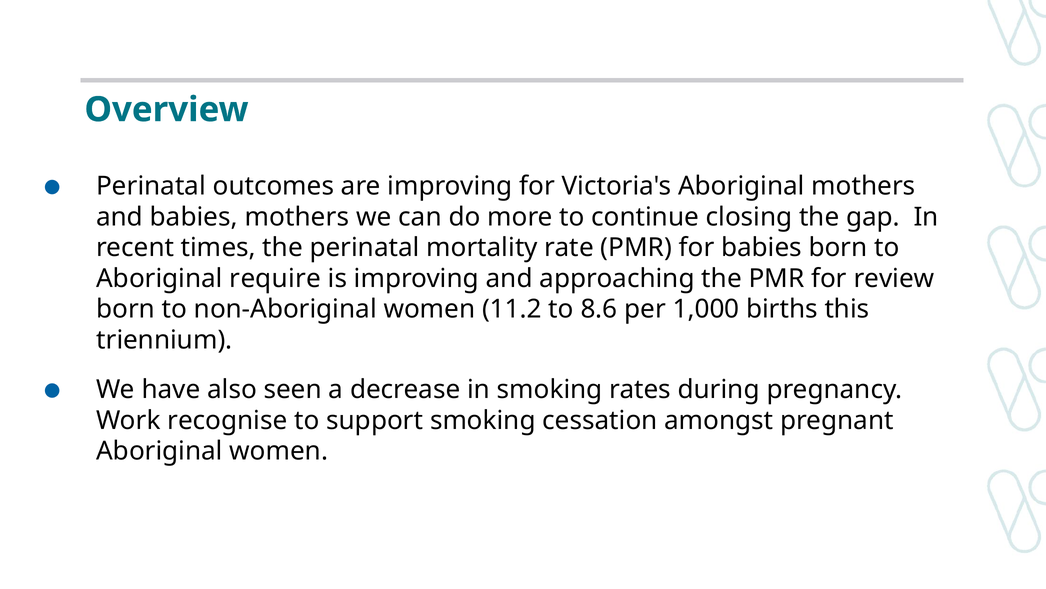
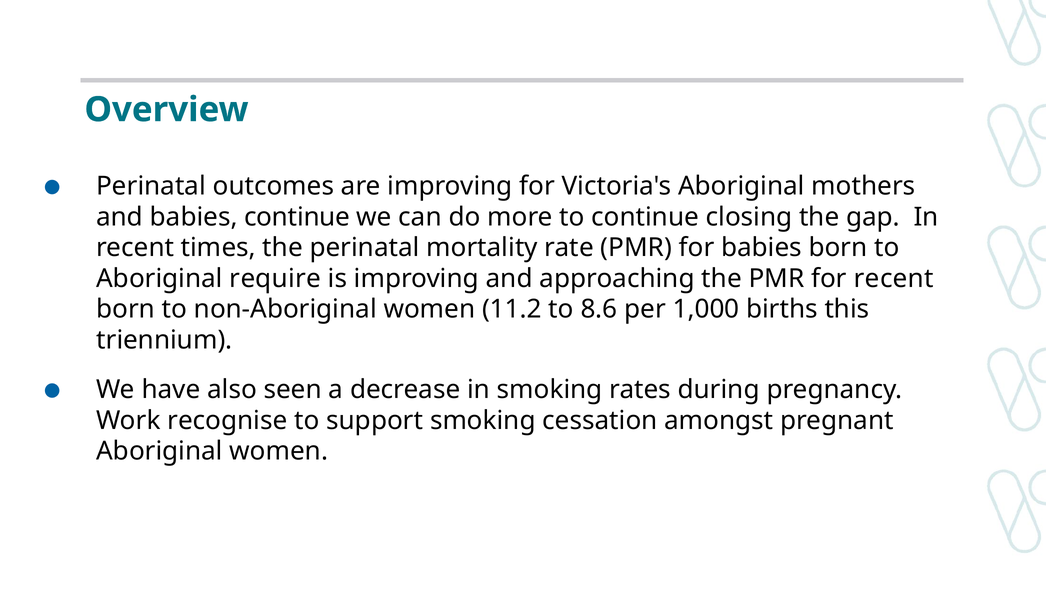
babies mothers: mothers -> continue
for review: review -> recent
